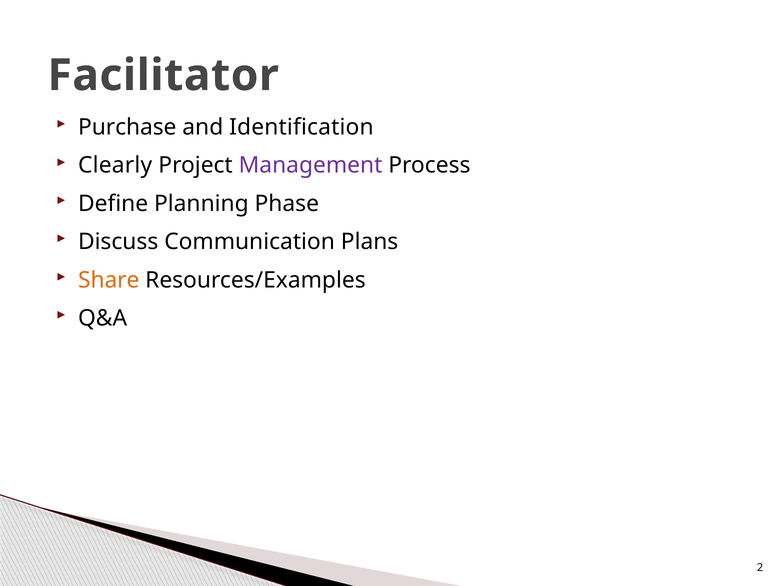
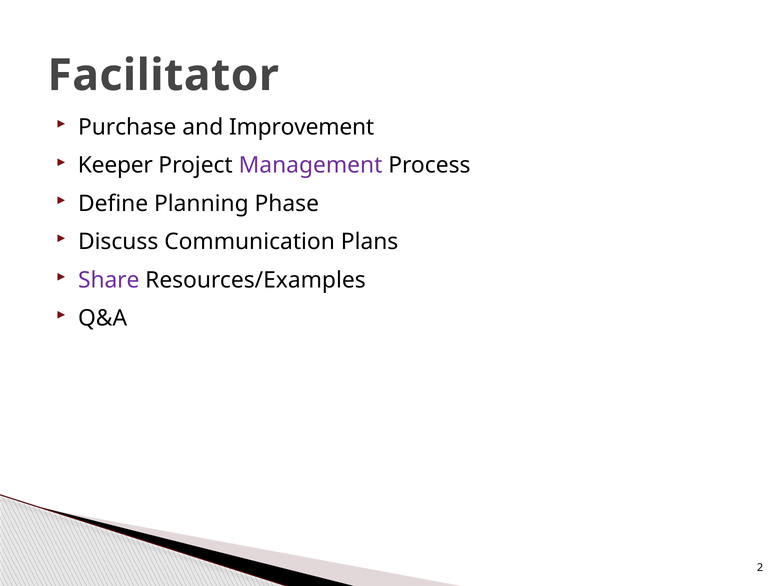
Identification: Identification -> Improvement
Clearly: Clearly -> Keeper
Share colour: orange -> purple
